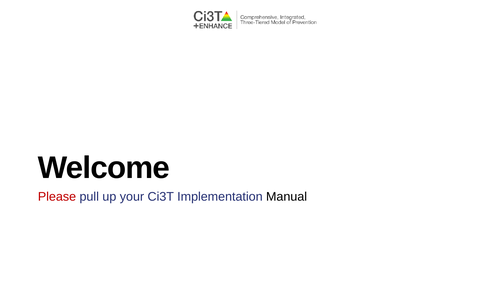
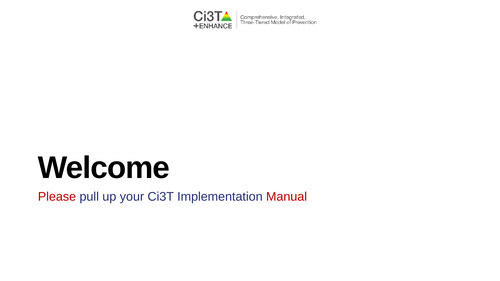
Manual colour: black -> red
